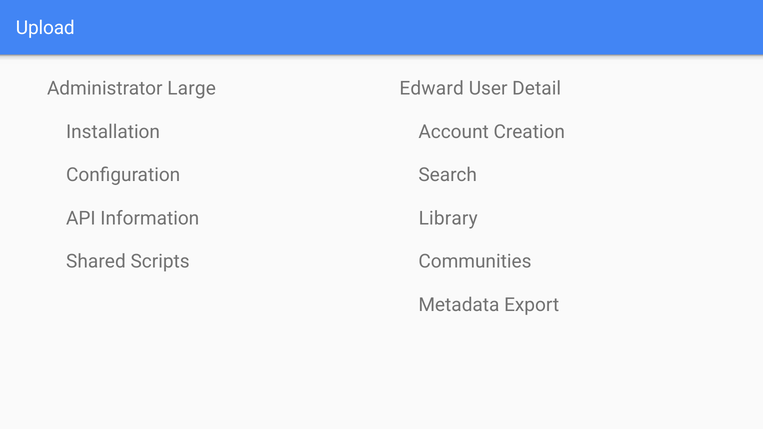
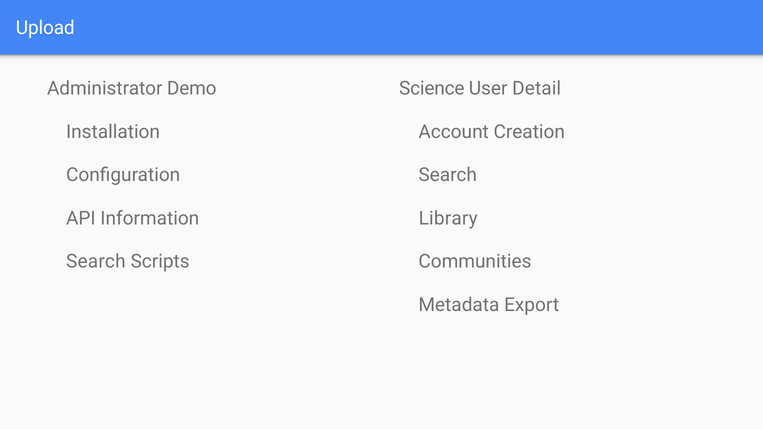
Large: Large -> Demo
Edward: Edward -> Science
Shared at (96, 262): Shared -> Search
